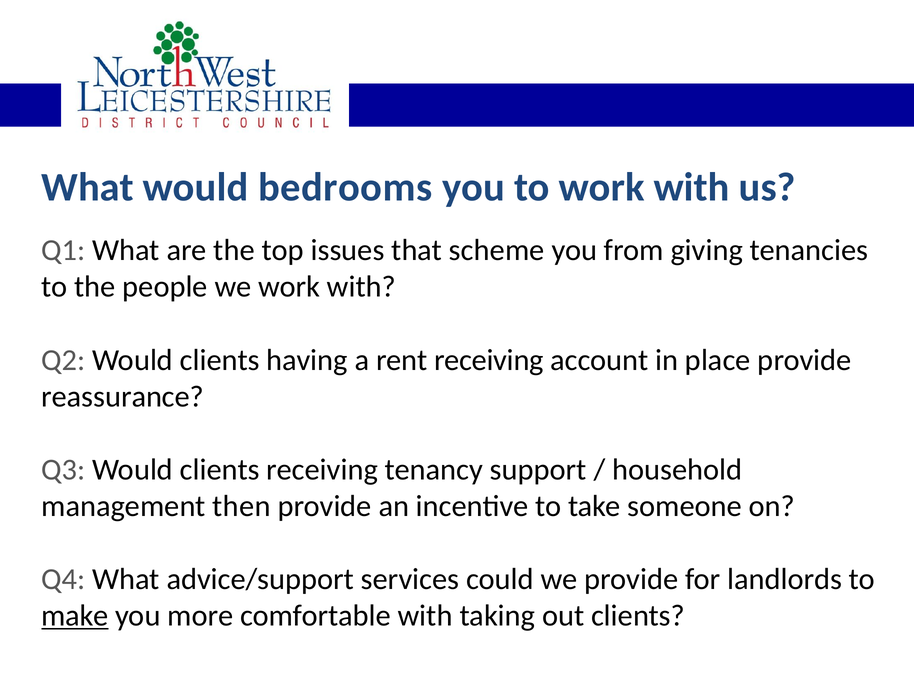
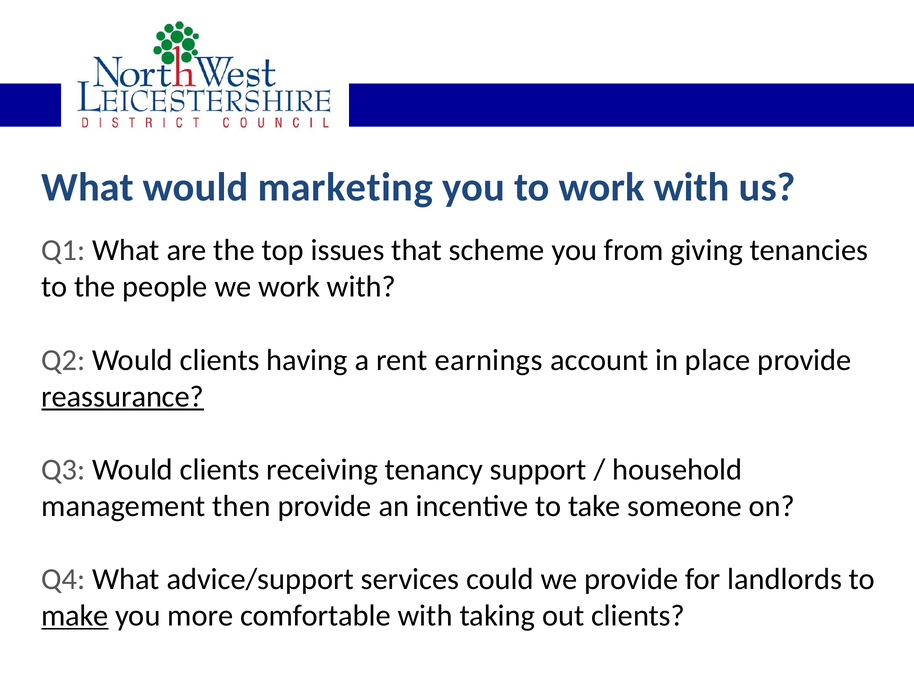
bedrooms: bedrooms -> marketing
rent receiving: receiving -> earnings
reassurance underline: none -> present
